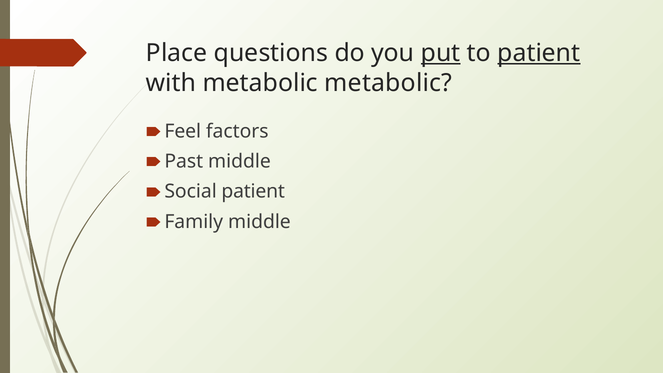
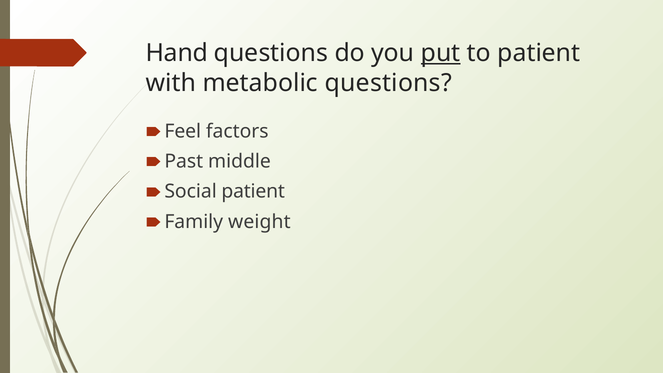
Place: Place -> Hand
patient at (539, 53) underline: present -> none
metabolic metabolic: metabolic -> questions
Family middle: middle -> weight
